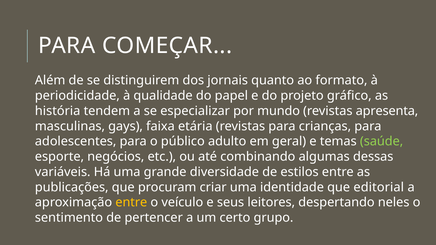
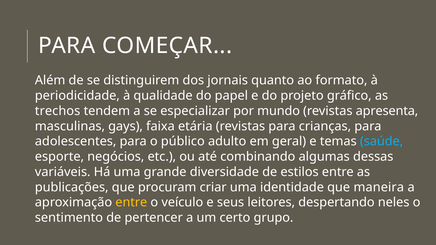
história: história -> trechos
saúde colour: light green -> light blue
editorial: editorial -> maneira
